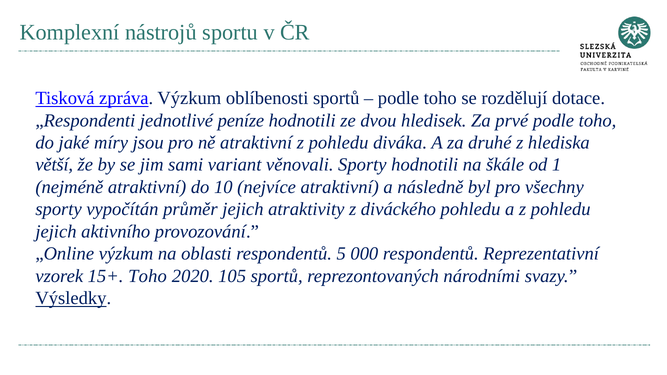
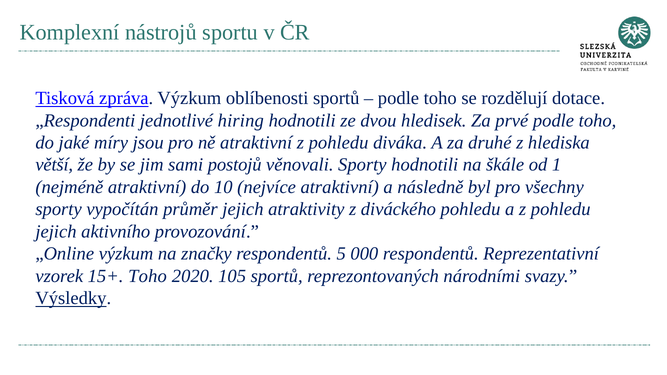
peníze: peníze -> hiring
variant: variant -> postojů
oblasti: oblasti -> značky
